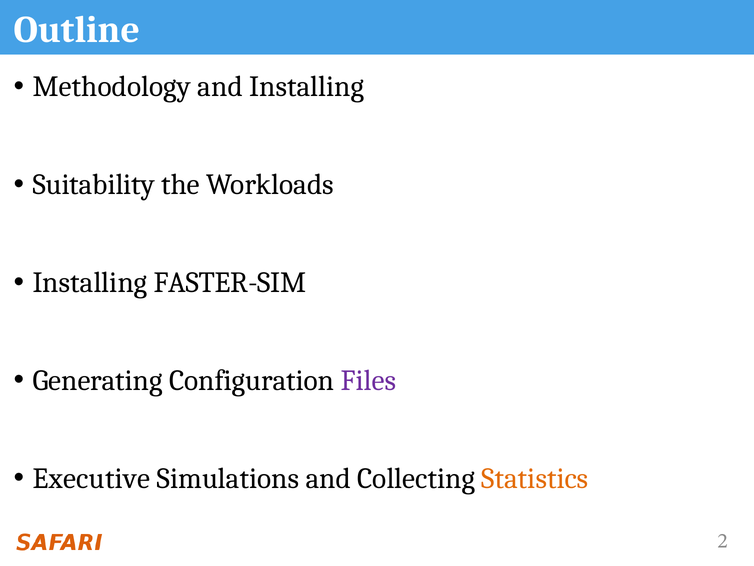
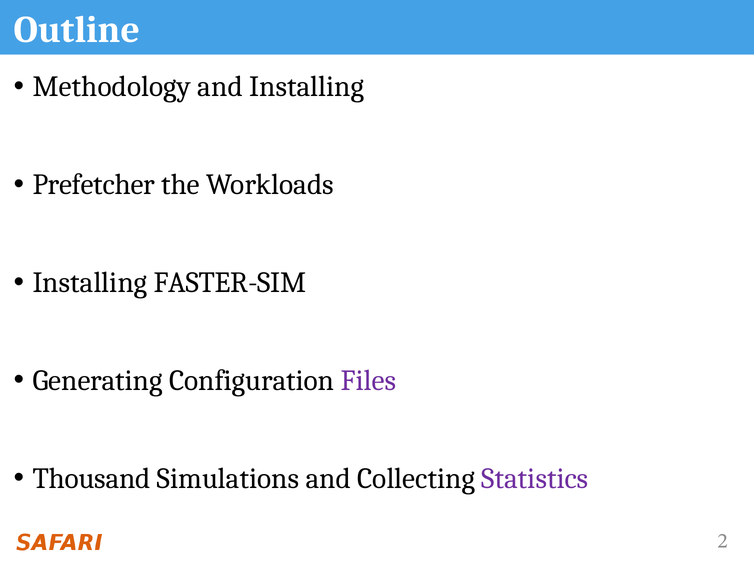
Suitability: Suitability -> Prefetcher
Executive: Executive -> Thousand
Statistics colour: orange -> purple
